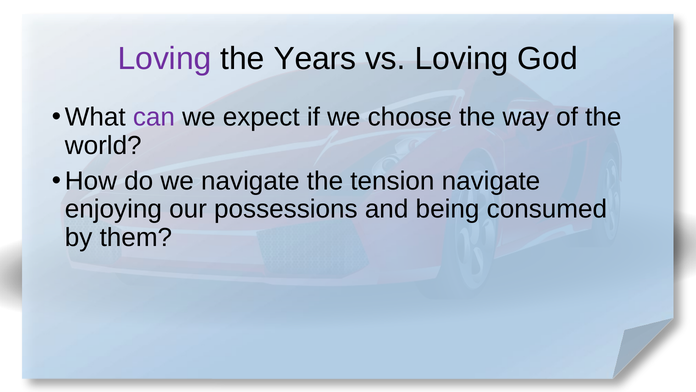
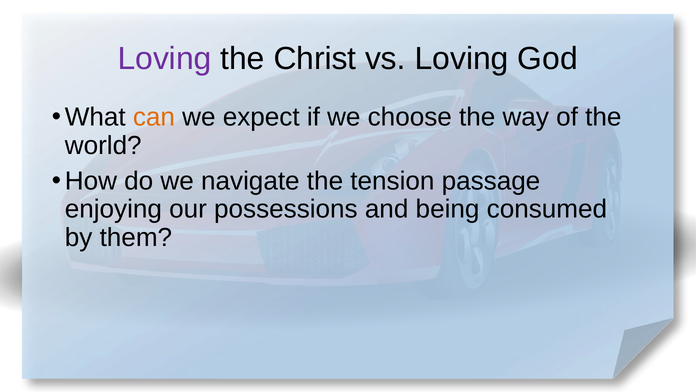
Years: Years -> Christ
can colour: purple -> orange
tension navigate: navigate -> passage
